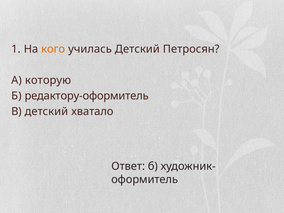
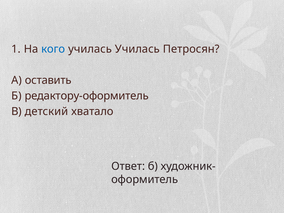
кого colour: orange -> blue
училась Детский: Детский -> Училась
которую: которую -> оставить
